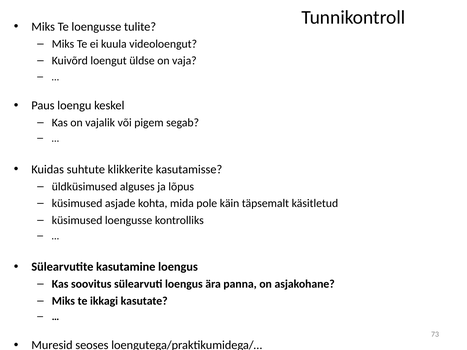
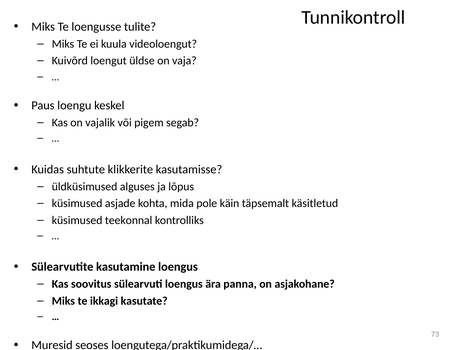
küsimused loengusse: loengusse -> teekonnal
